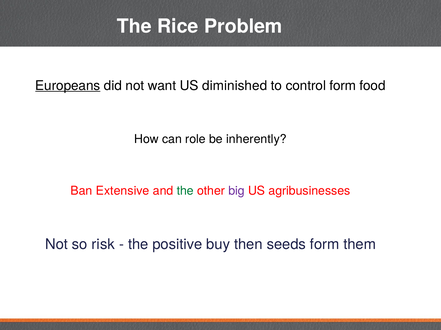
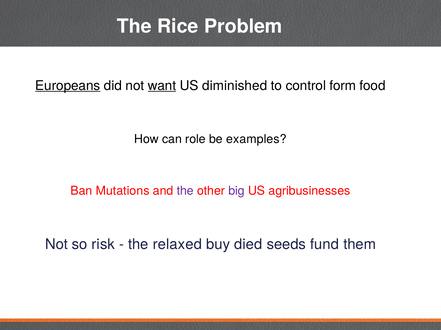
want underline: none -> present
inherently: inherently -> examples
Extensive: Extensive -> Mutations
the at (185, 191) colour: green -> purple
positive: positive -> relaxed
then: then -> died
seeds form: form -> fund
